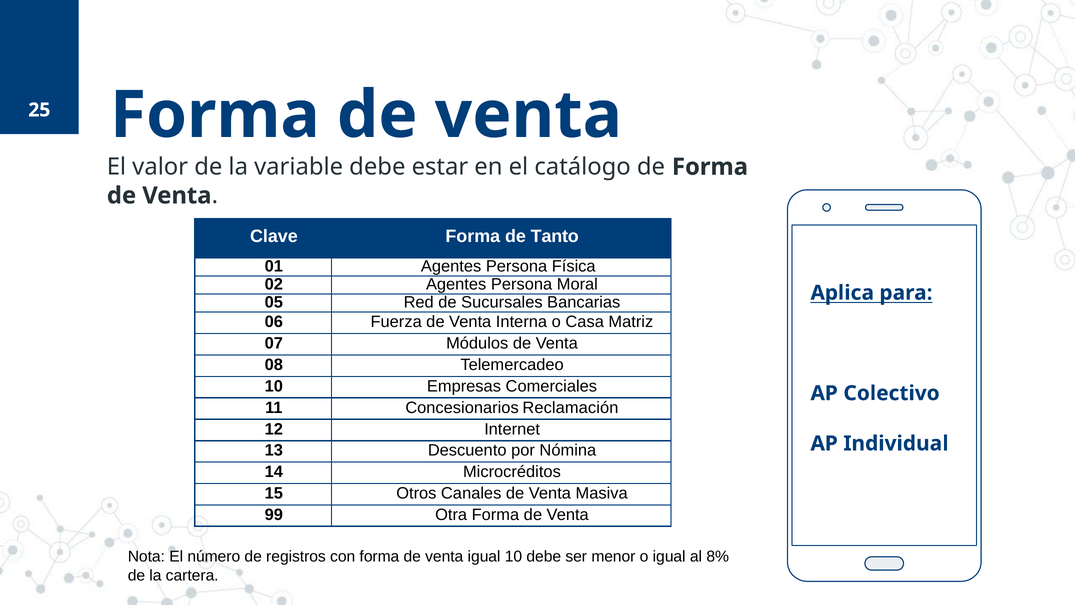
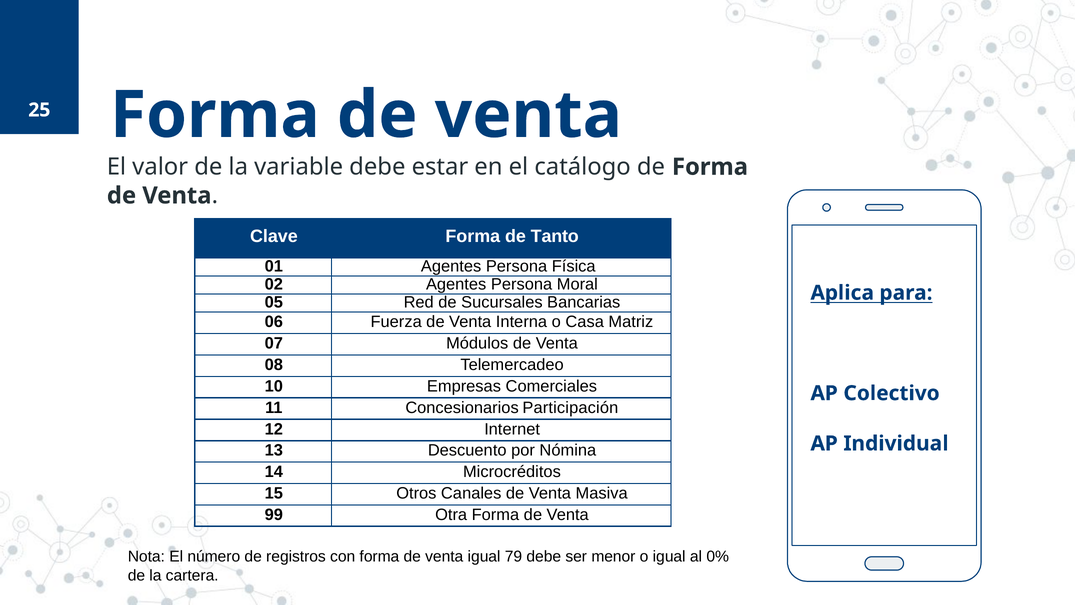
Reclamación: Reclamación -> Participación
igual 10: 10 -> 79
8%: 8% -> 0%
